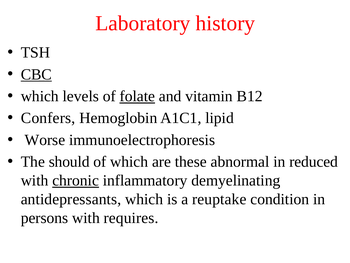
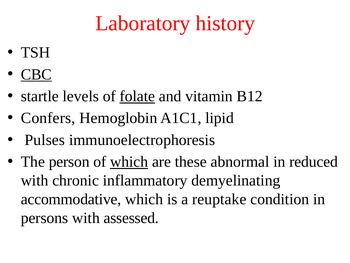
which at (40, 96): which -> startle
Worse: Worse -> Pulses
should: should -> person
which at (129, 161) underline: none -> present
chronic underline: present -> none
antidepressants: antidepressants -> accommodative
requires: requires -> assessed
